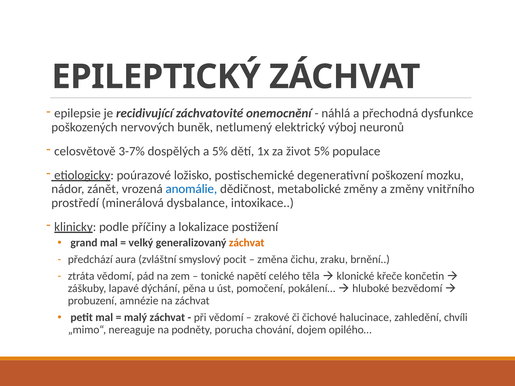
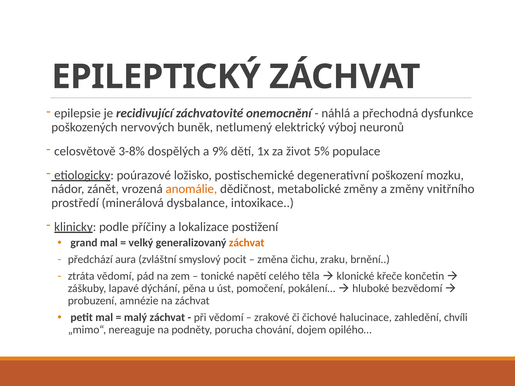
3-7%: 3-7% -> 3-8%
a 5%: 5% -> 9%
anomálie colour: blue -> orange
